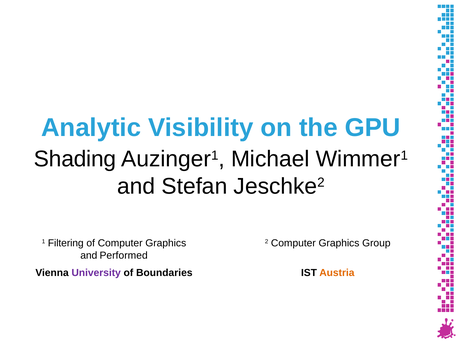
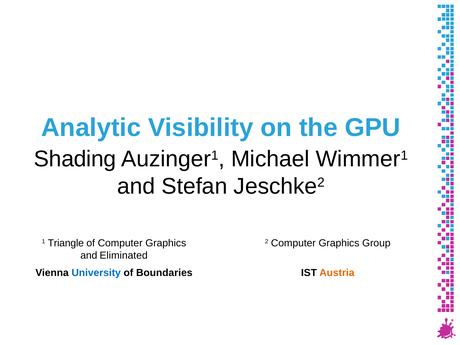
Filtering: Filtering -> Triangle
Performed: Performed -> Eliminated
University colour: purple -> blue
